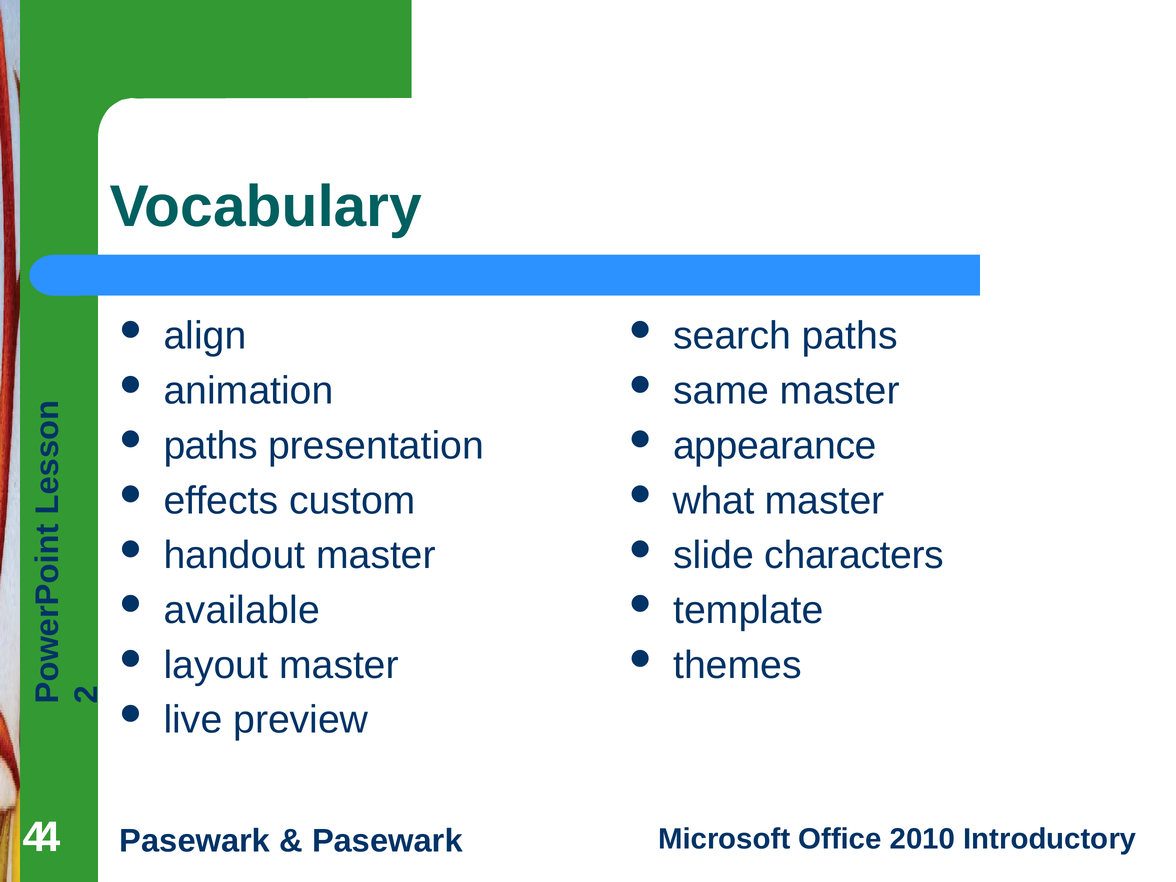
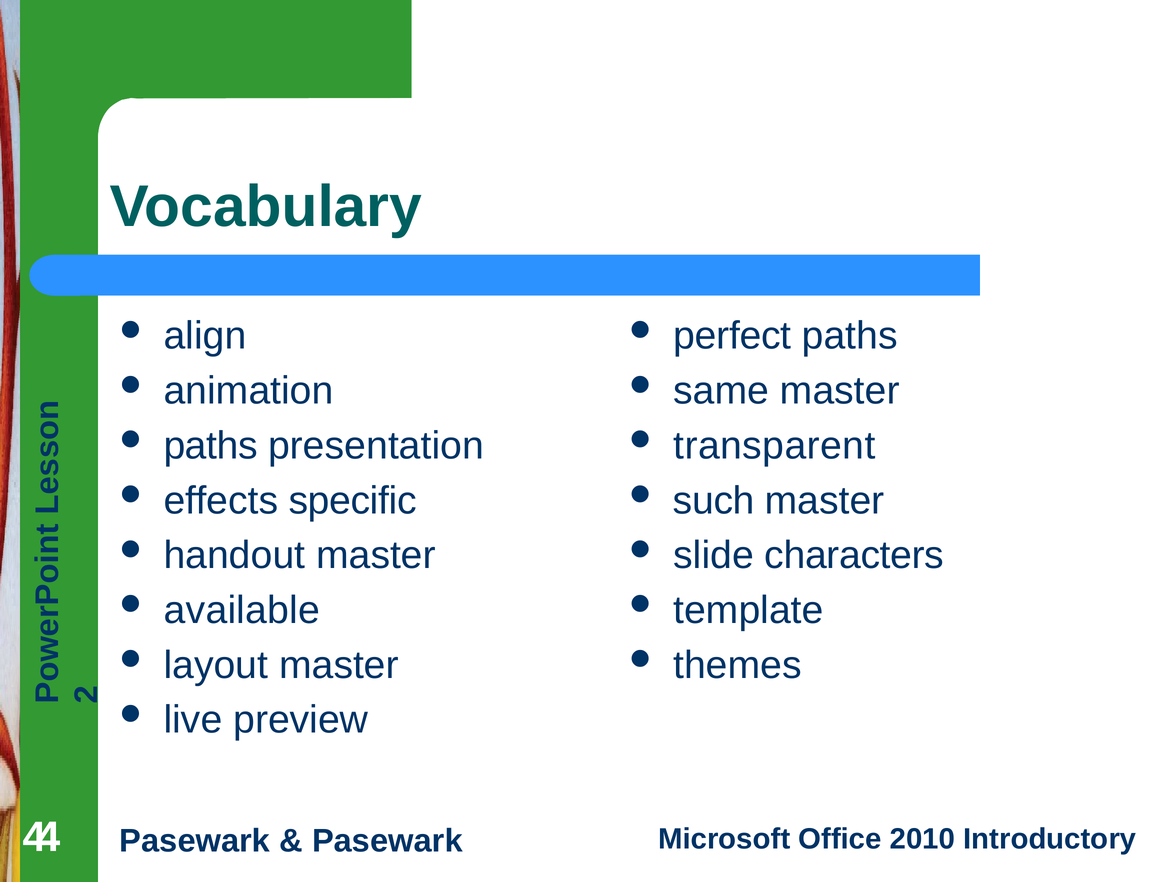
search: search -> perfect
appearance: appearance -> transparent
custom: custom -> specific
what: what -> such
